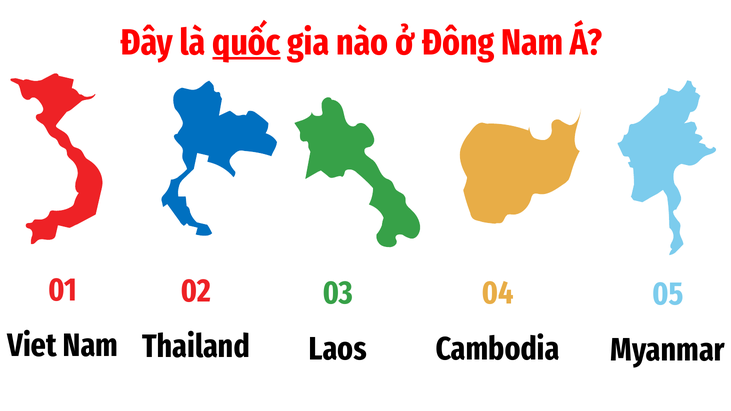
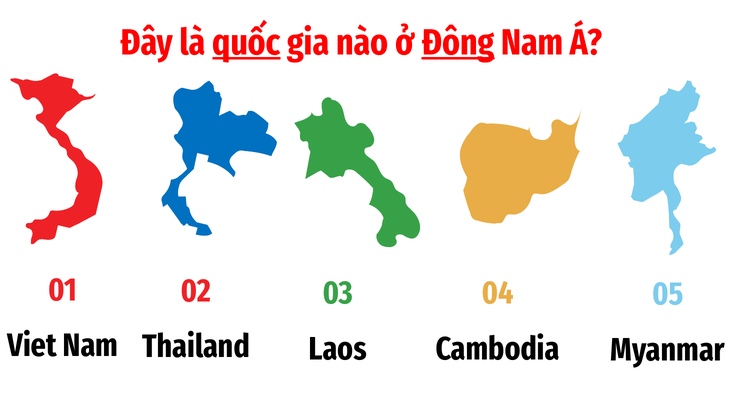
Đông underline: none -> present
